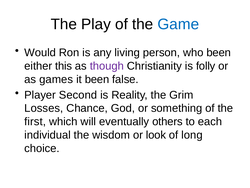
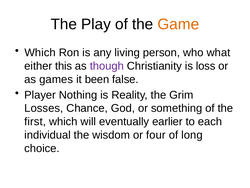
Game colour: blue -> orange
Would at (40, 52): Would -> Which
who been: been -> what
folly: folly -> loss
Second: Second -> Nothing
others: others -> earlier
look: look -> four
